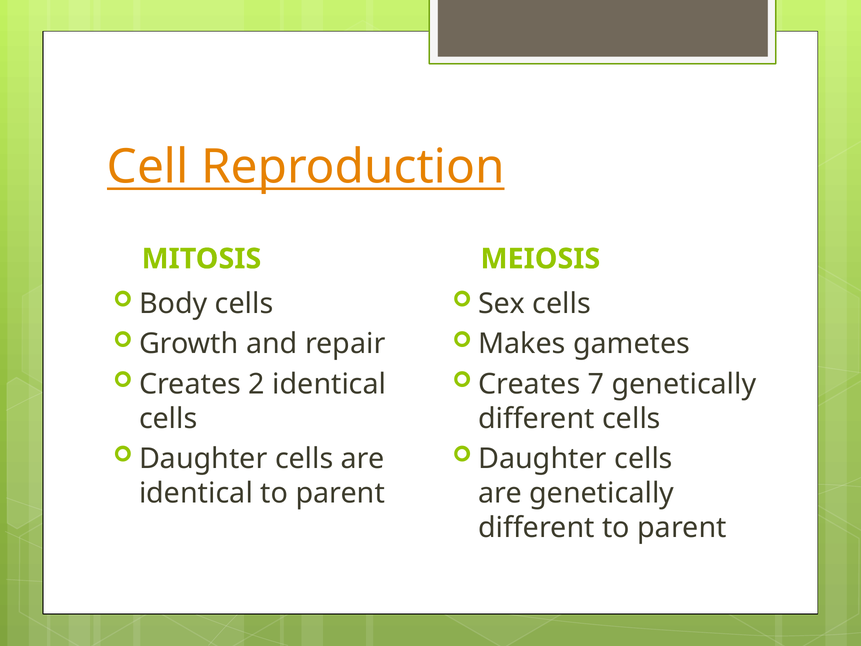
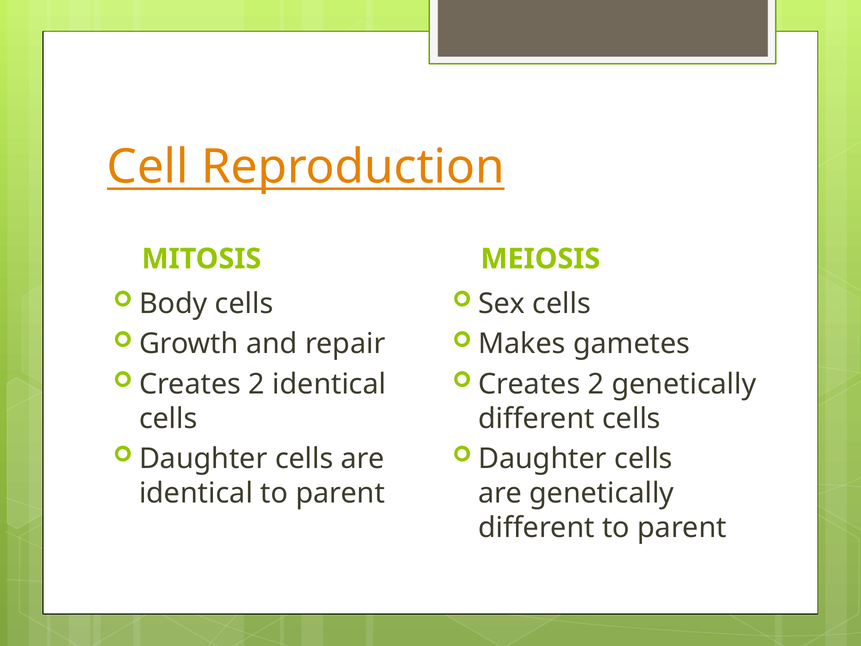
7 at (596, 384): 7 -> 2
